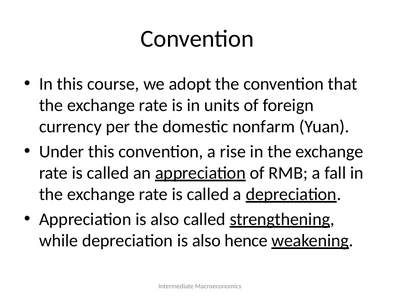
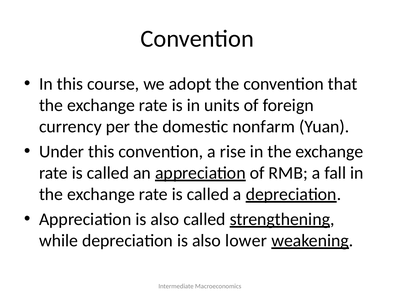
hence: hence -> lower
